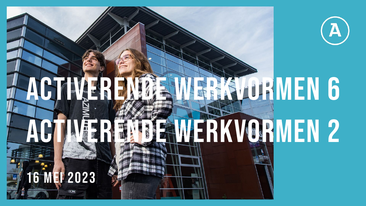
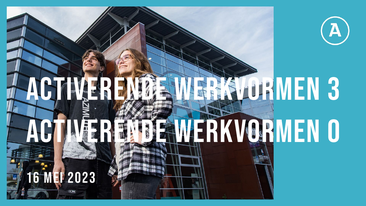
6: 6 -> 3
2: 2 -> 0
